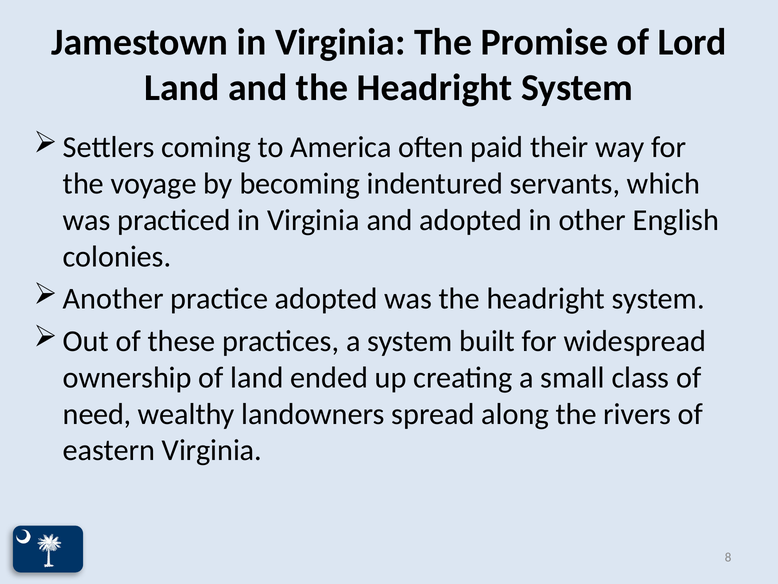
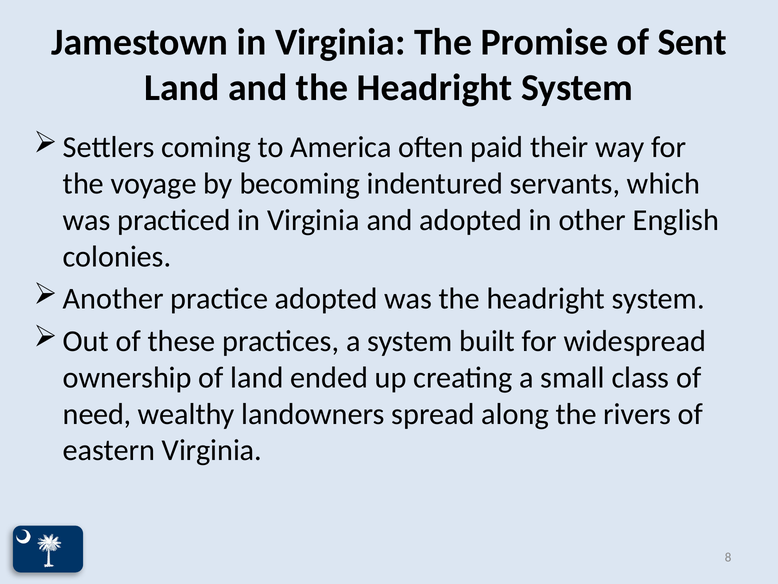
Lord: Lord -> Sent
